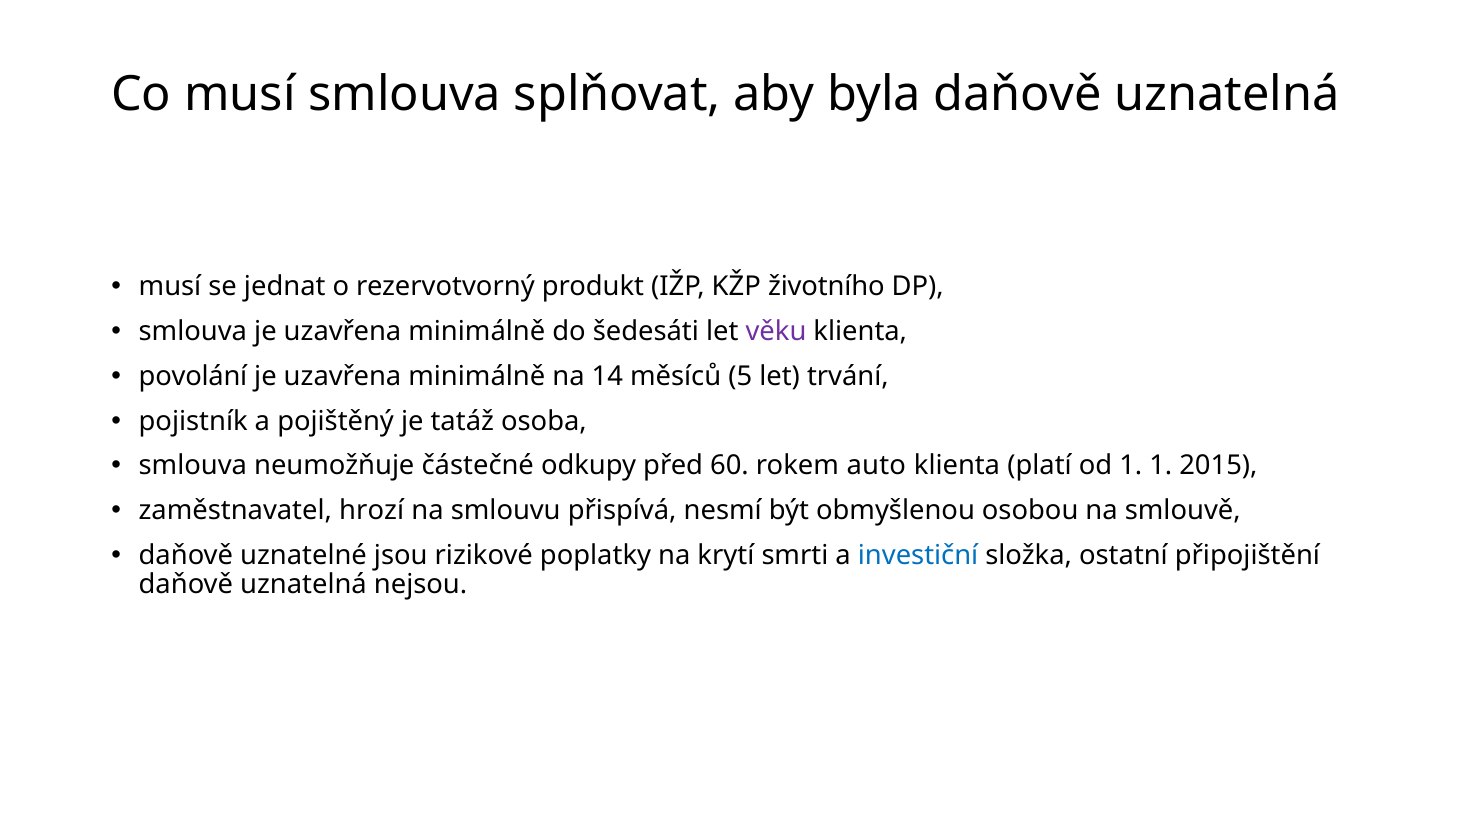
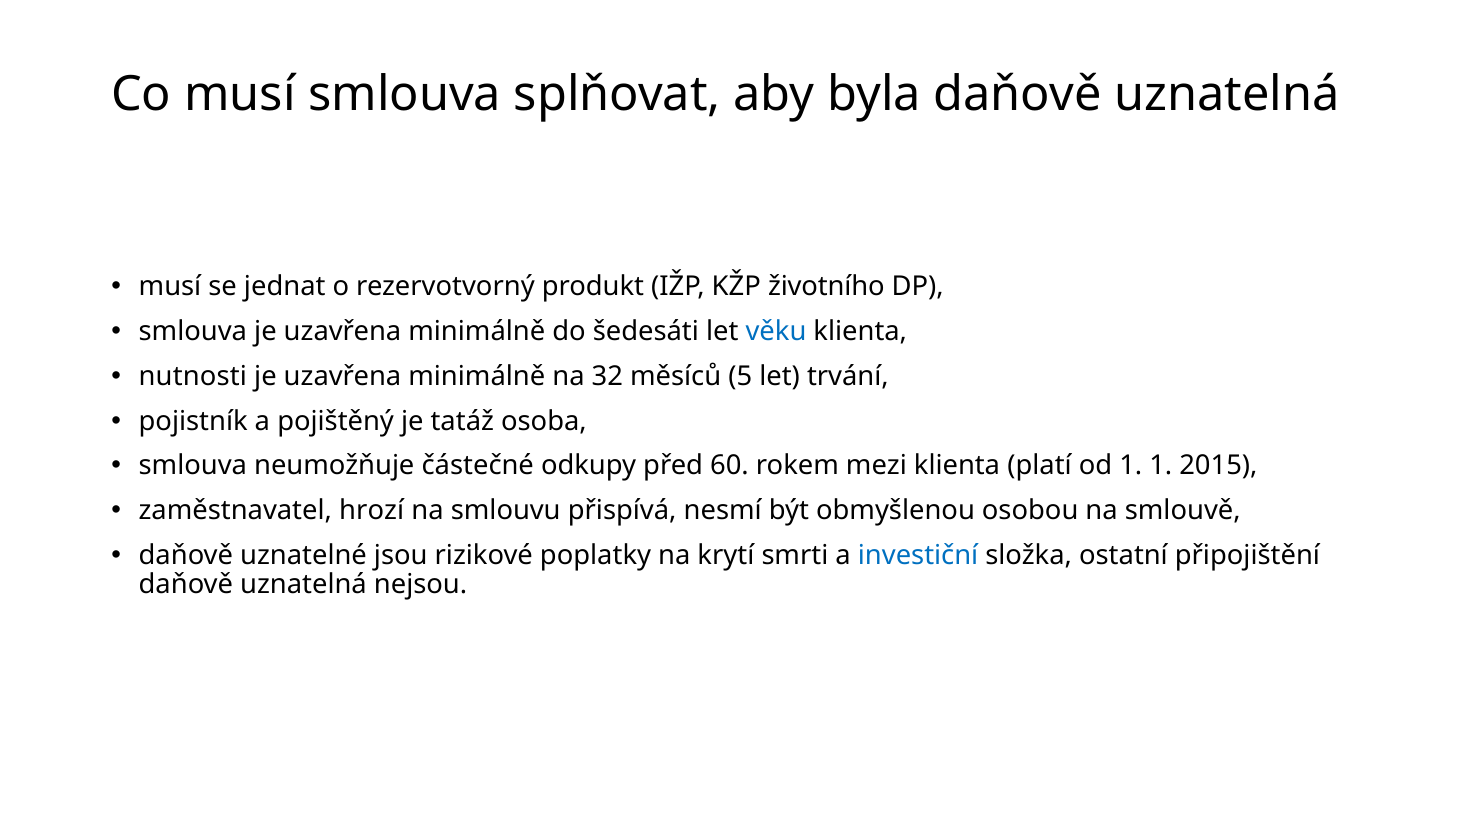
věku colour: purple -> blue
povolání: povolání -> nutnosti
14: 14 -> 32
auto: auto -> mezi
